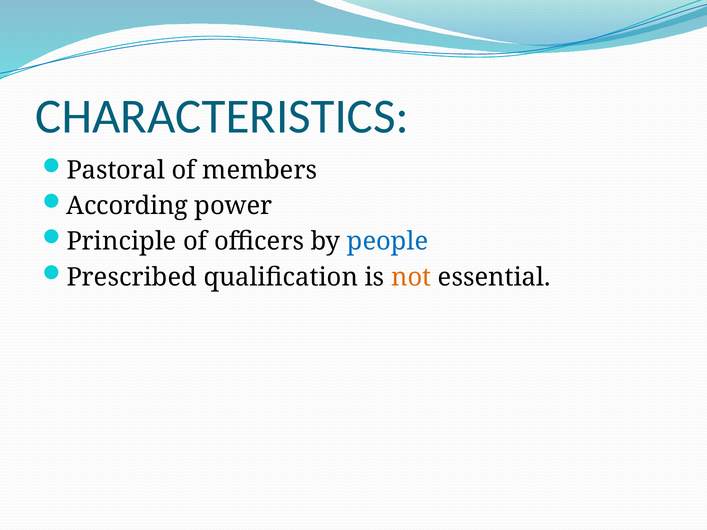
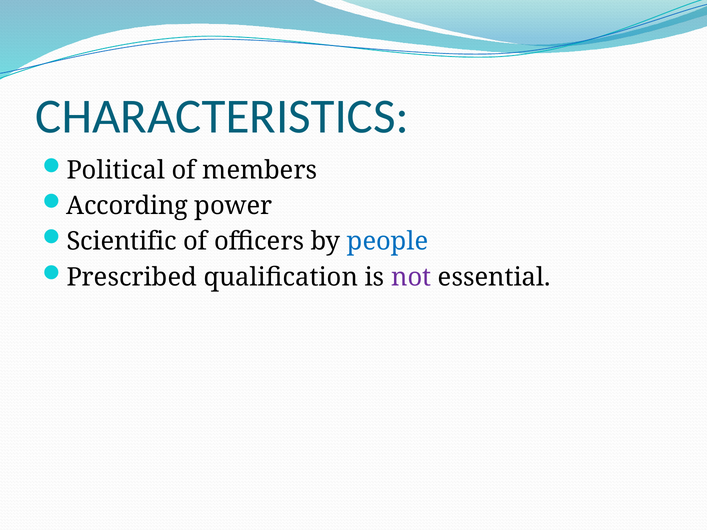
Pastoral: Pastoral -> Political
Principle: Principle -> Scientific
not colour: orange -> purple
